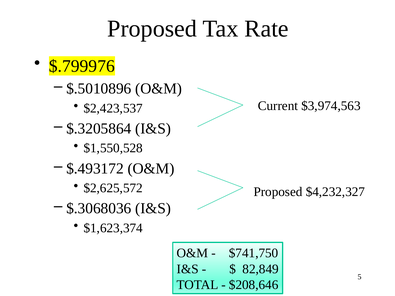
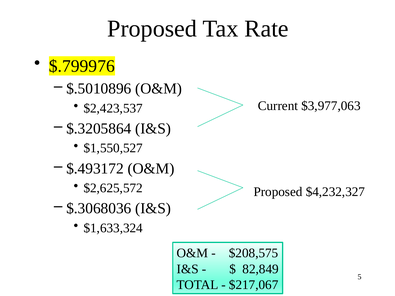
$3,974,563: $3,974,563 -> $3,977,063
$1,550,528: $1,550,528 -> $1,550,527
$1,623,374: $1,623,374 -> $1,633,324
$741,750: $741,750 -> $208,575
$208,646: $208,646 -> $217,067
